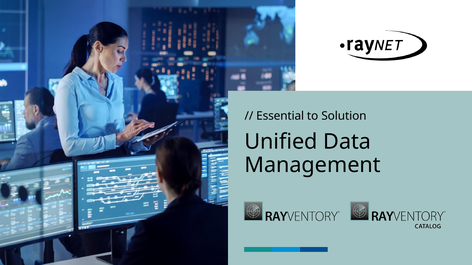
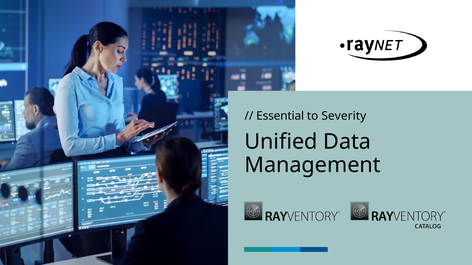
Solution: Solution -> Severity
